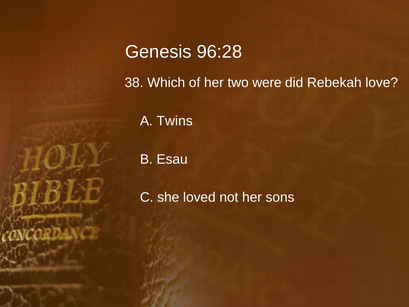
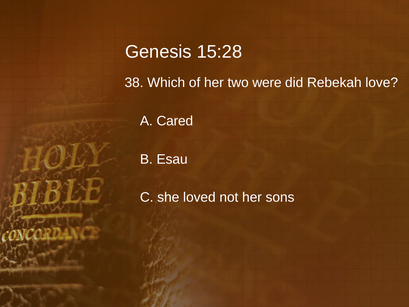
96:28: 96:28 -> 15:28
Twins: Twins -> Cared
